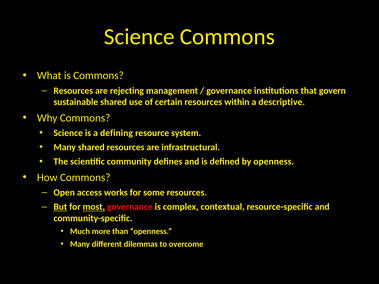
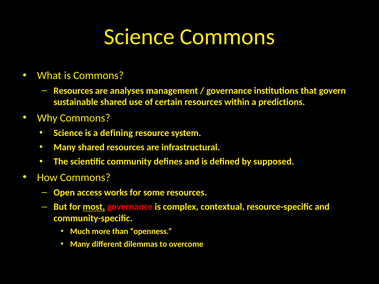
rejecting: rejecting -> analyses
descriptive: descriptive -> predictions
by openness: openness -> supposed
But underline: present -> none
